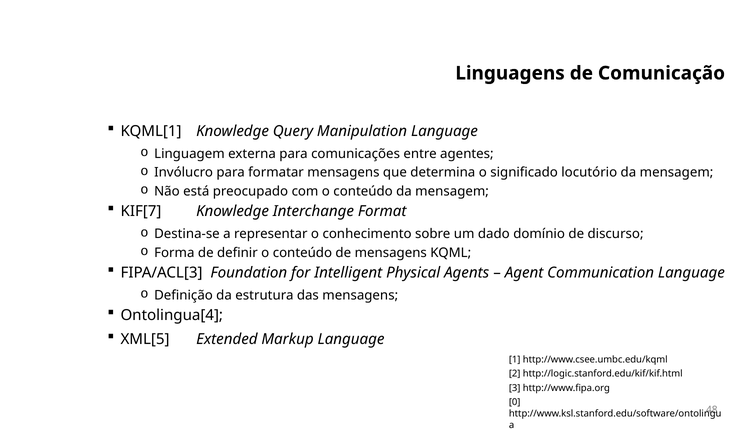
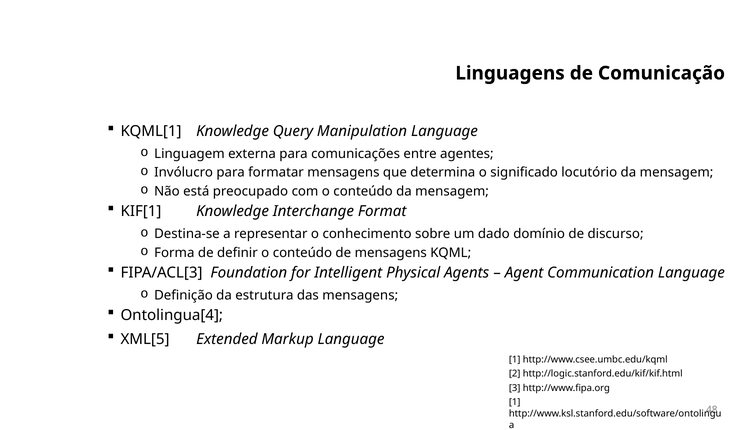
KIF[7: KIF[7 -> KIF[1
0 at (515, 402): 0 -> 1
